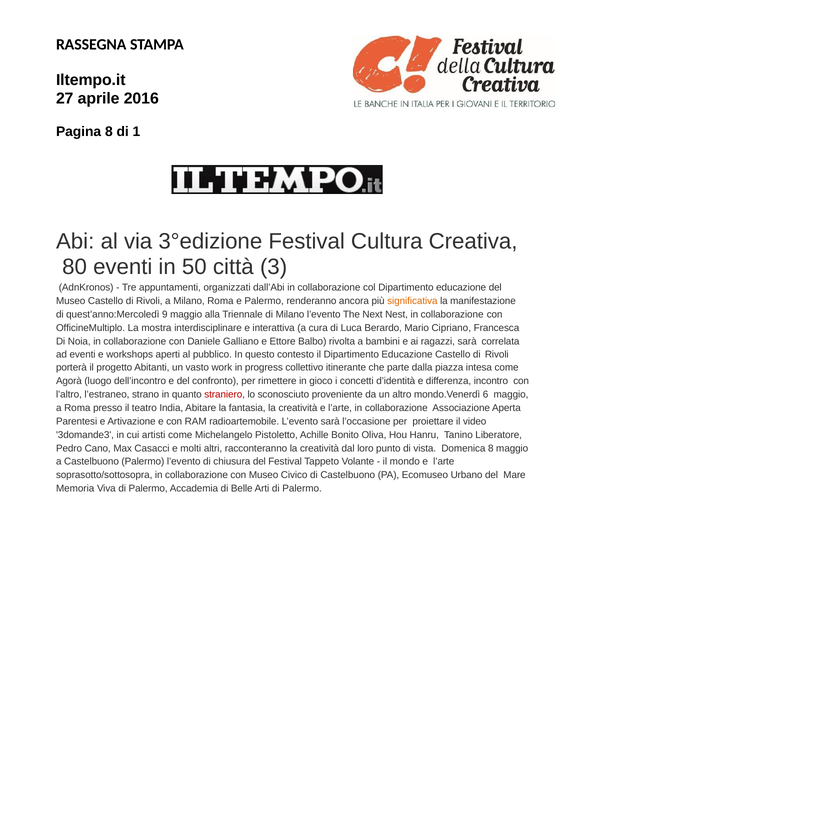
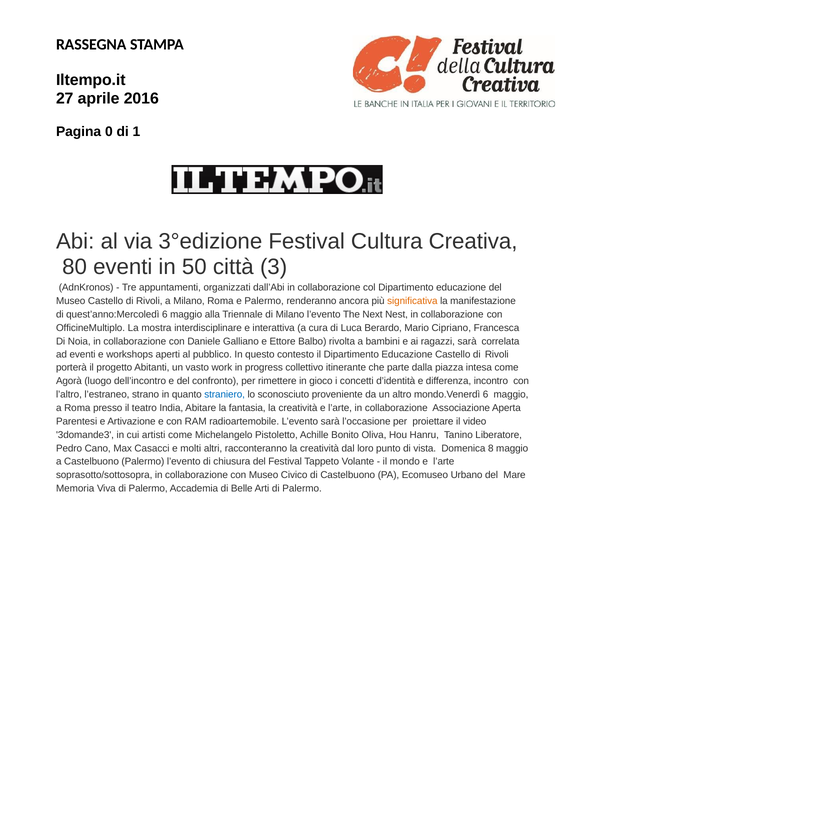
Pagina 8: 8 -> 0
quest’anno:Mercoledì 9: 9 -> 6
straniero colour: red -> blue
